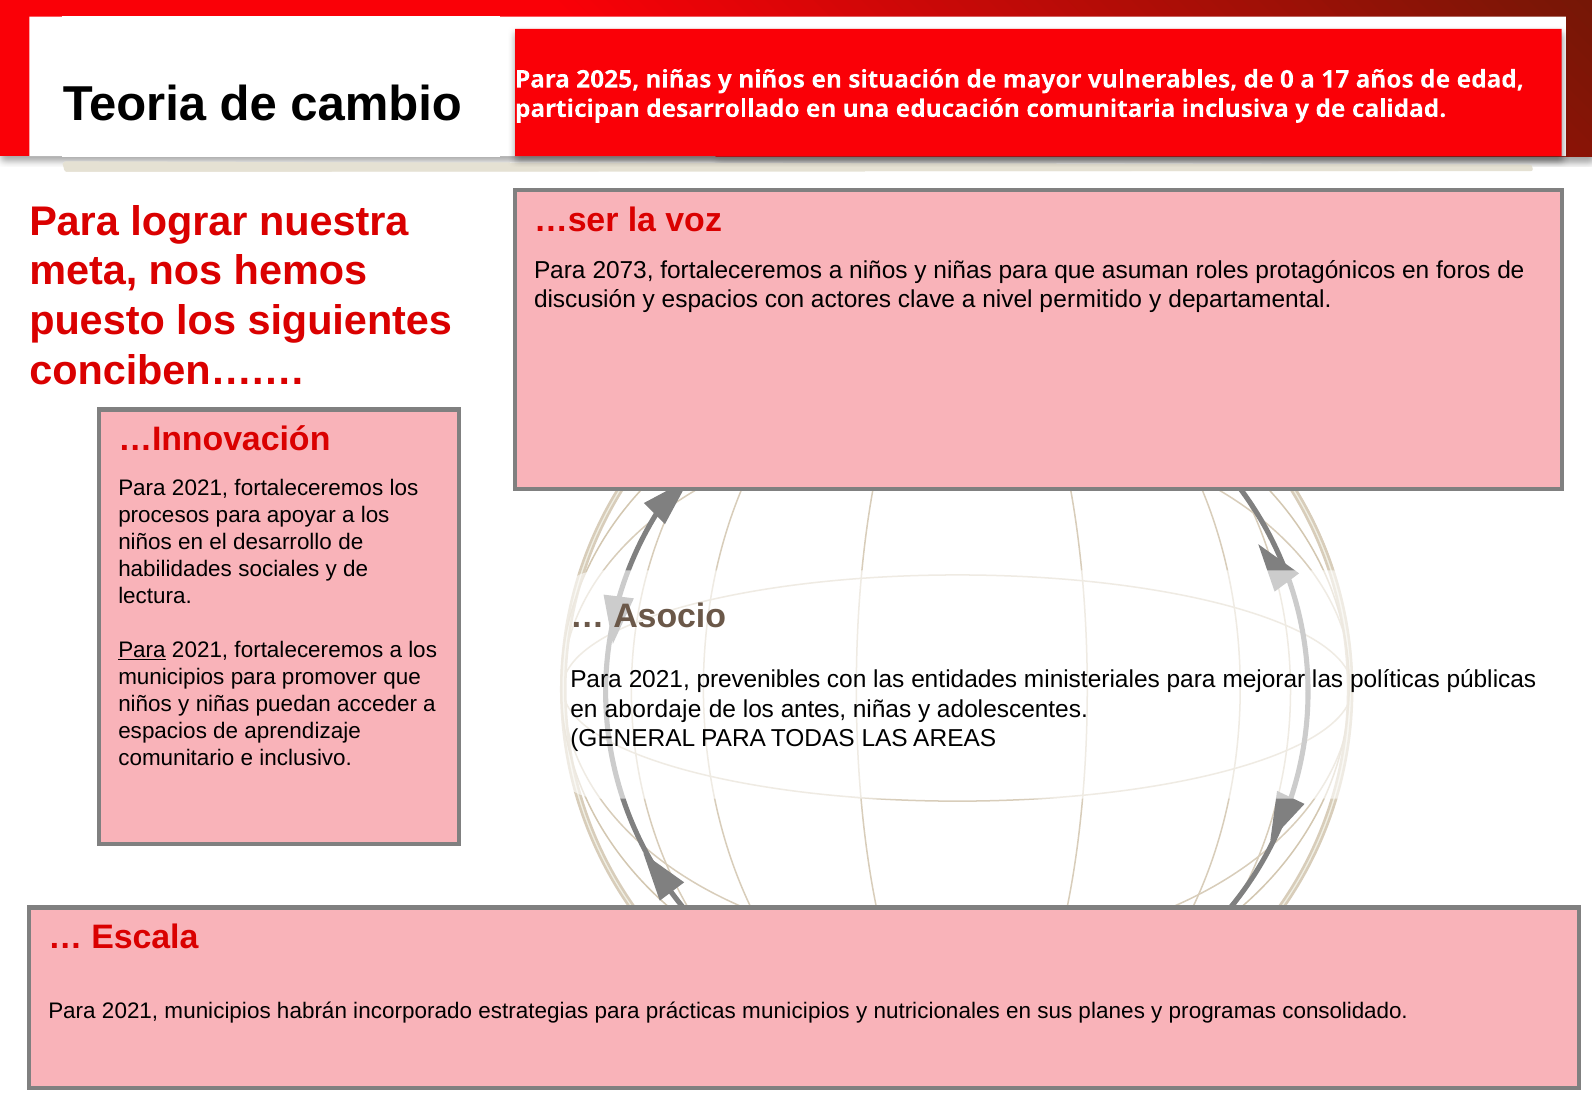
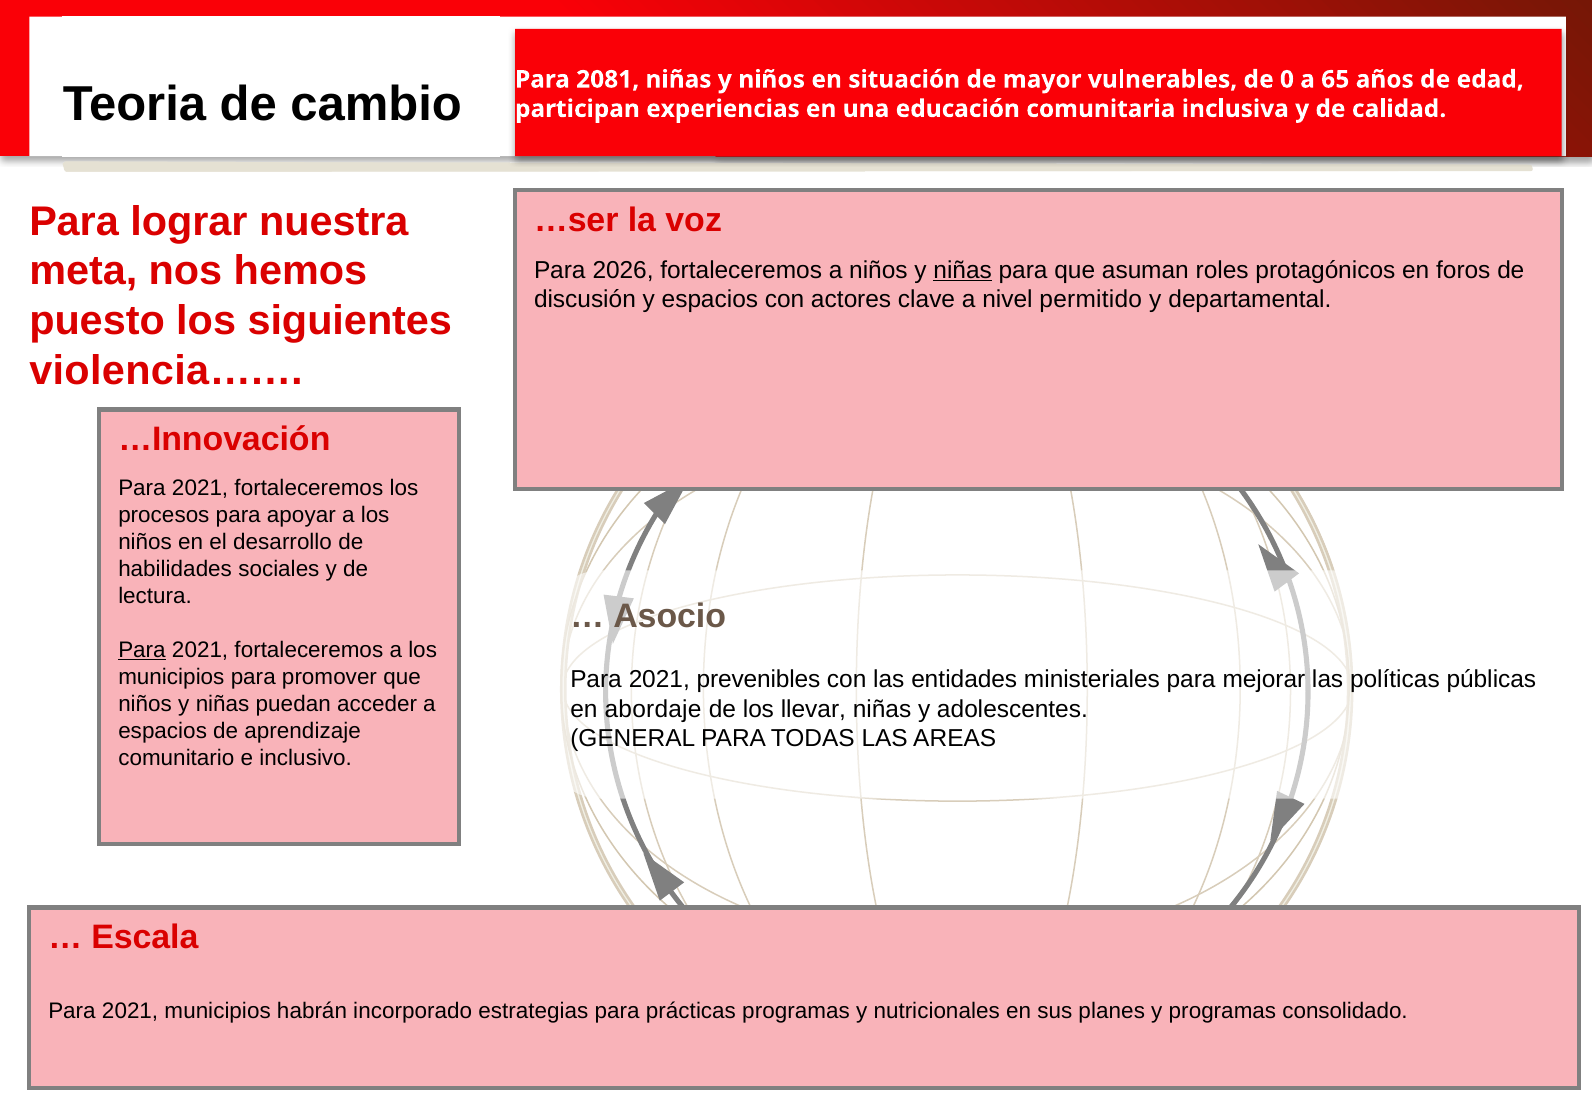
2025: 2025 -> 2081
17: 17 -> 65
desarrollado: desarrollado -> experiencias
2073: 2073 -> 2026
niñas at (963, 270) underline: none -> present
conciben….…: conciben….… -> violencia….…
antes: antes -> llevar
prácticas municipios: municipios -> programas
